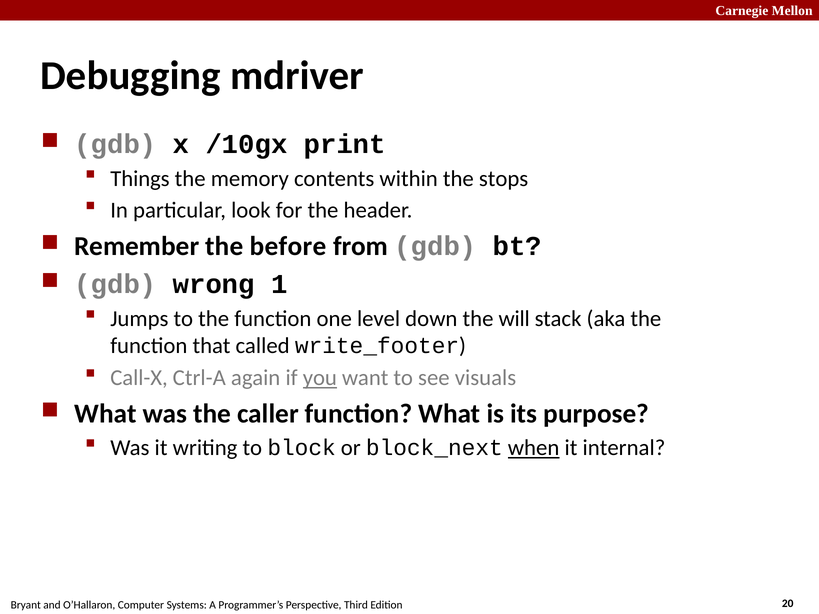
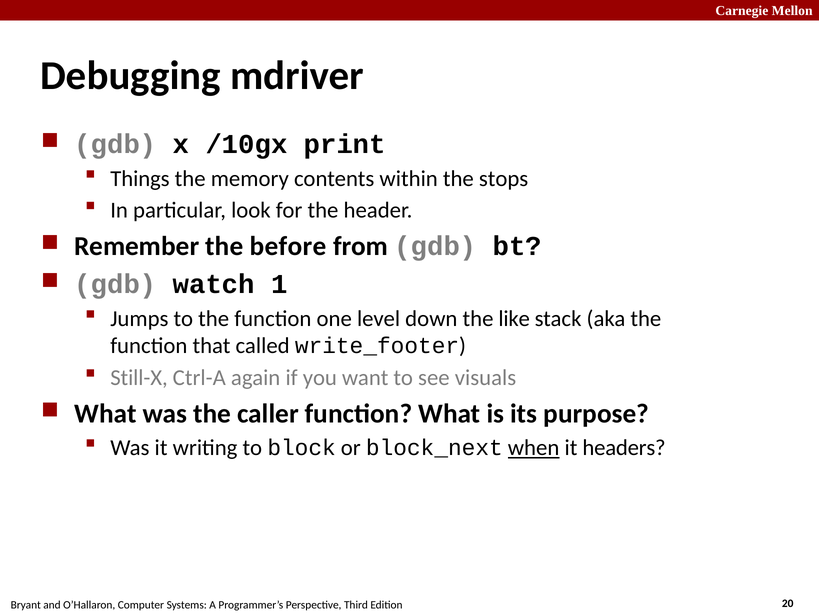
wrong: wrong -> watch
will: will -> like
Call-X: Call-X -> Still-X
you underline: present -> none
internal: internal -> headers
